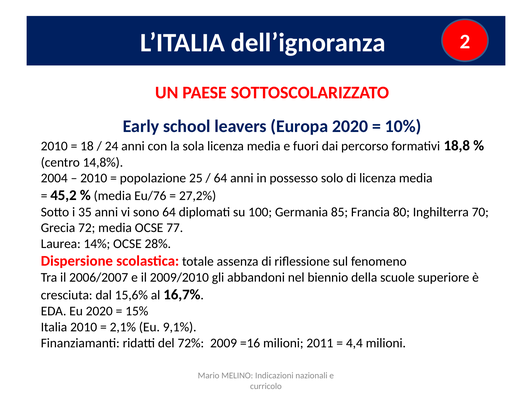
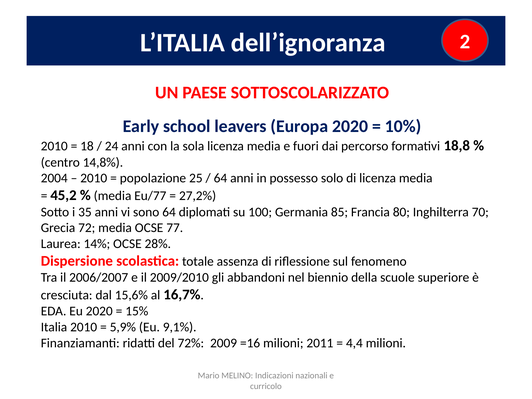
Eu/76: Eu/76 -> Eu/77
2,1%: 2,1% -> 5,9%
